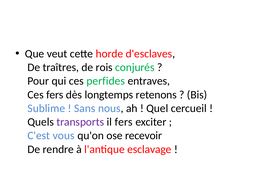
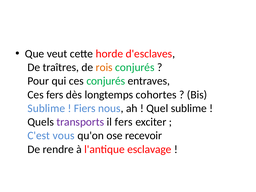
rois colour: black -> orange
ces perfides: perfides -> conjurés
retenons: retenons -> cohortes
Sans: Sans -> Fiers
Quel cercueil: cercueil -> sublime
